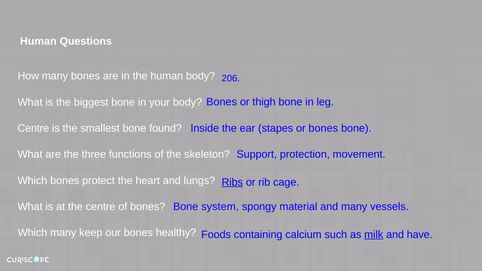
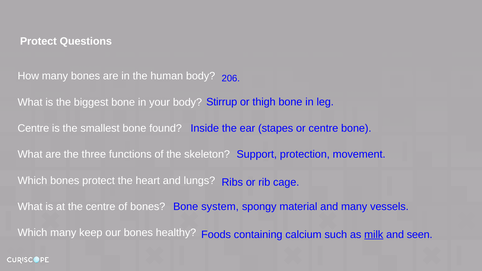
Human at (38, 41): Human -> Protect
Bones at (222, 102): Bones -> Stirrup
or bones: bones -> centre
Ribs underline: present -> none
have: have -> seen
